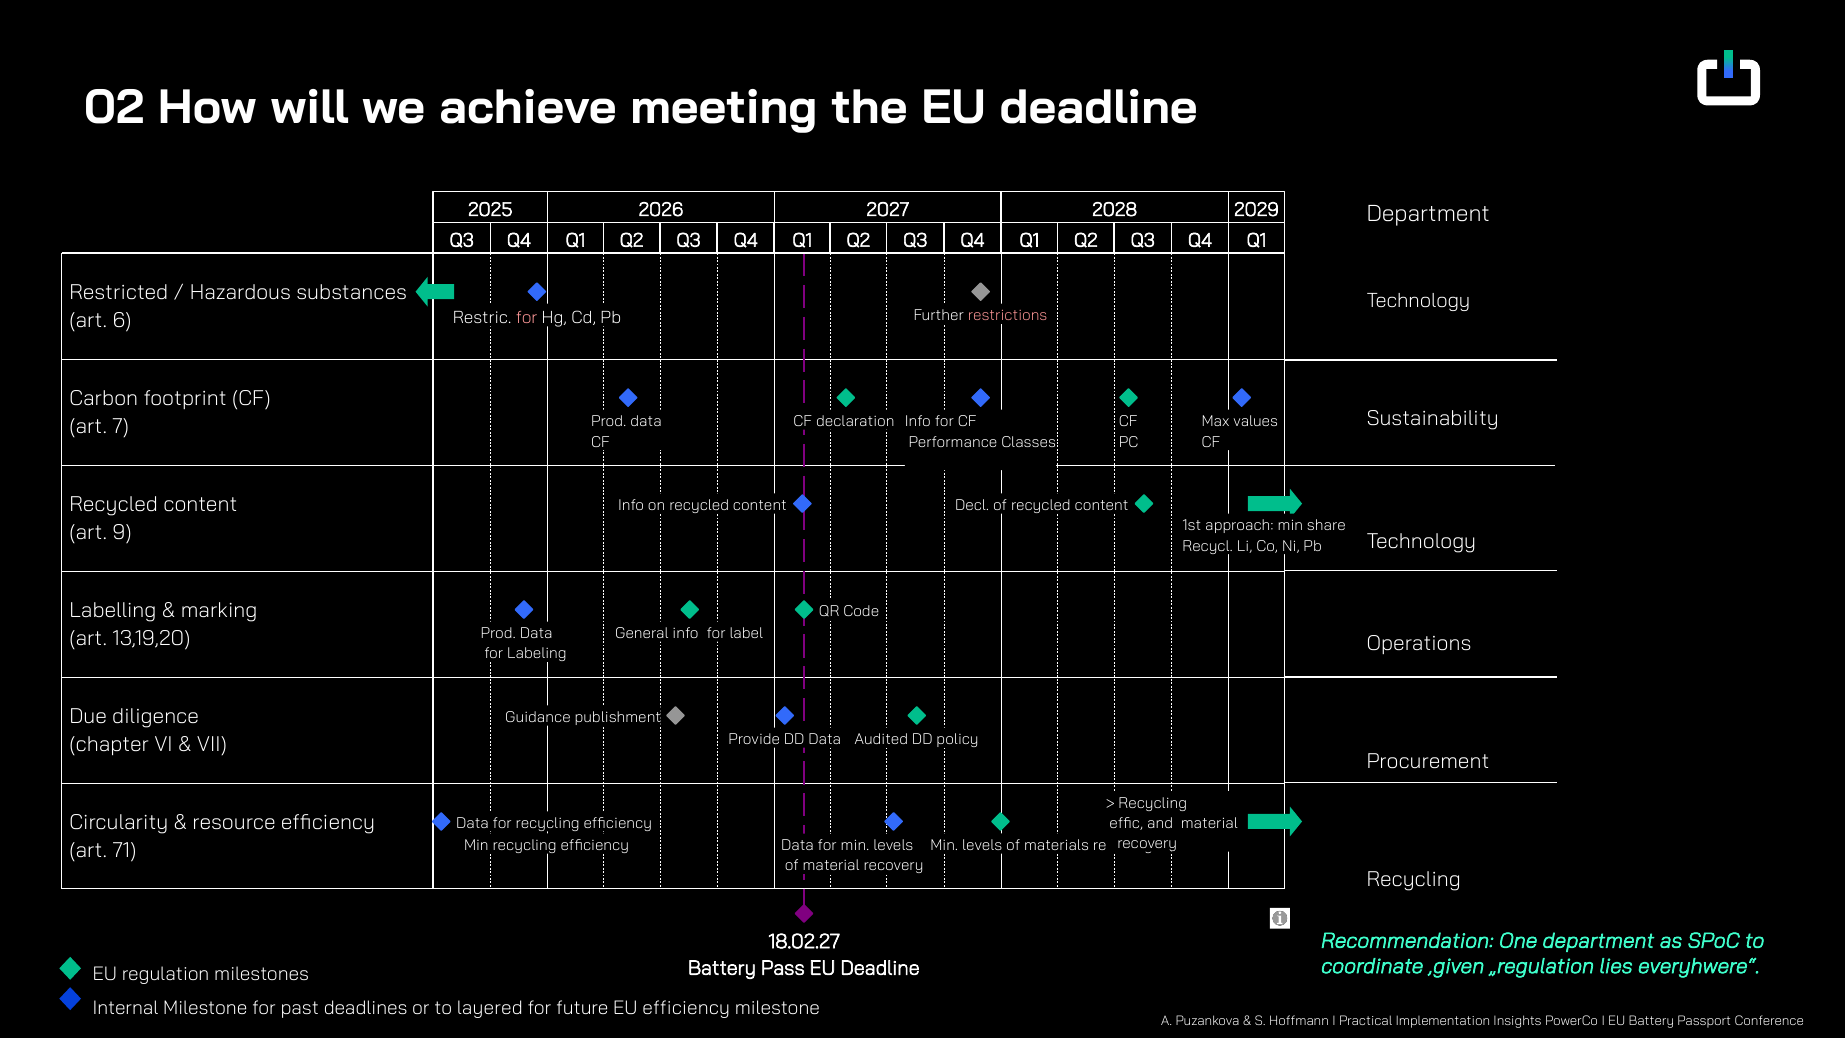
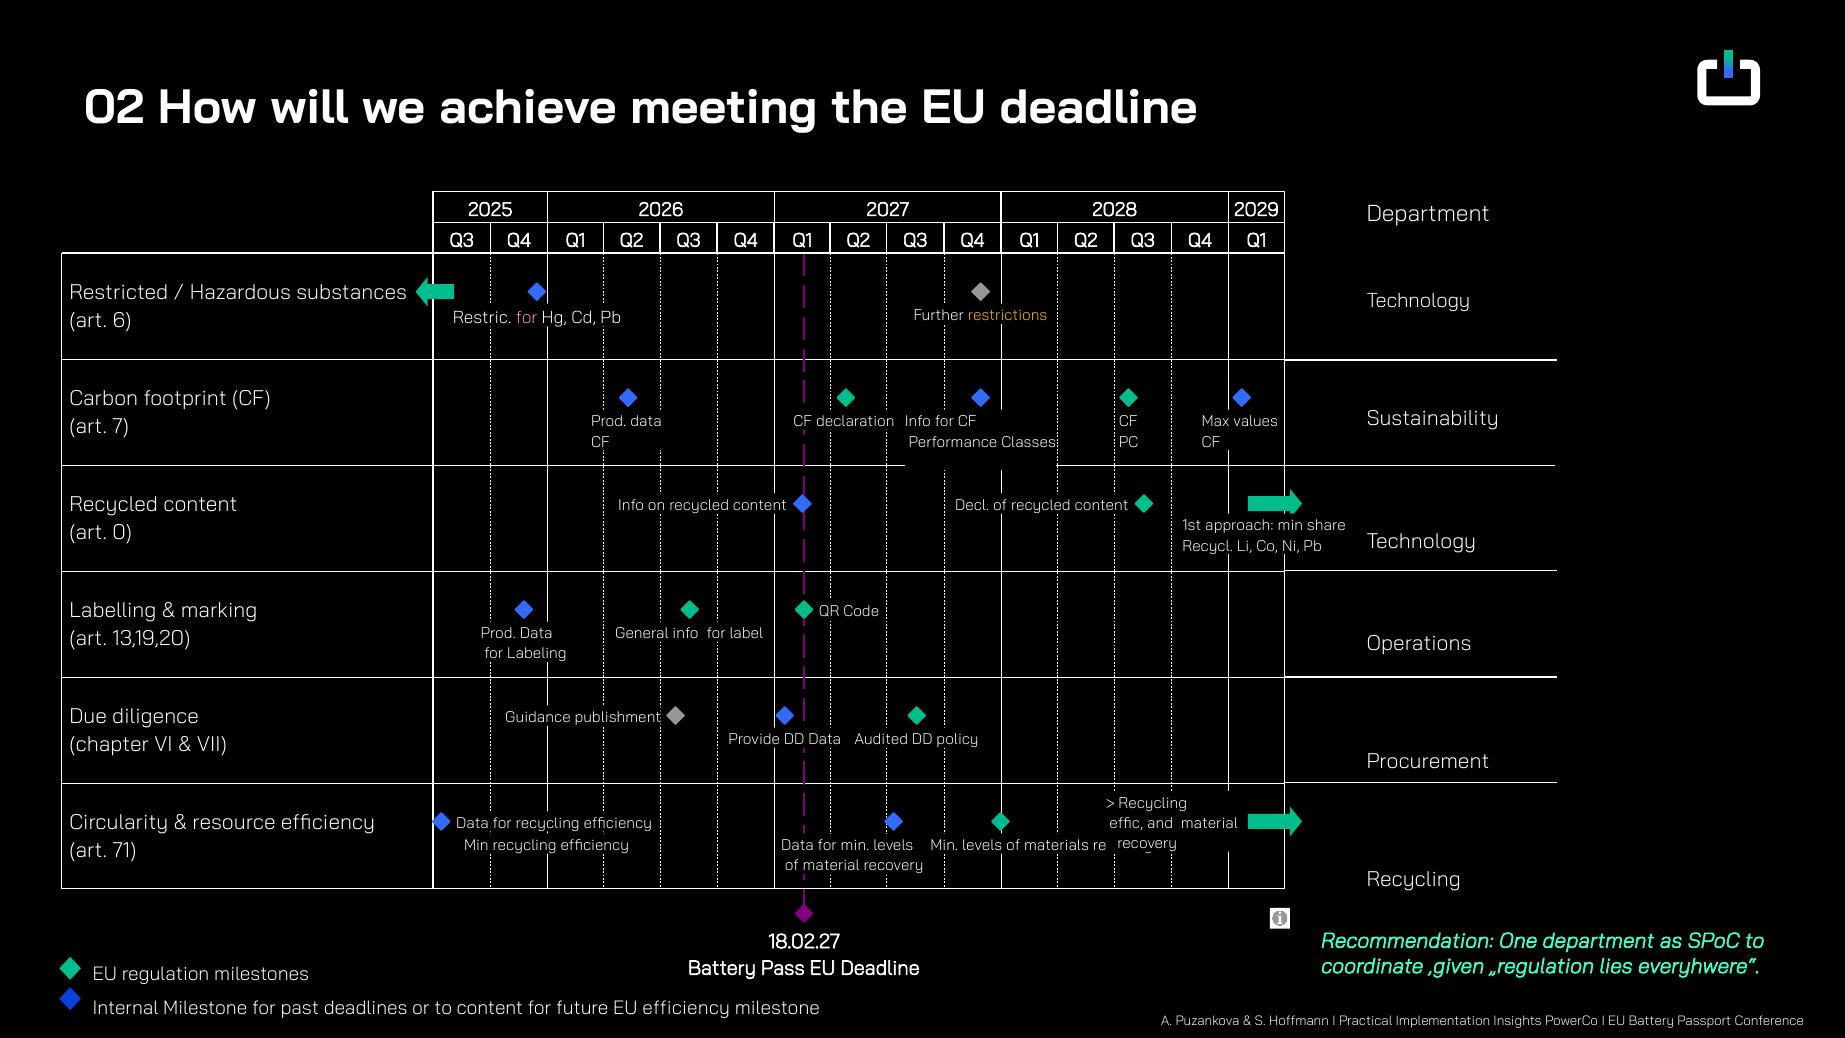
restrictions colour: pink -> yellow
9: 9 -> 0
to layered: layered -> content
